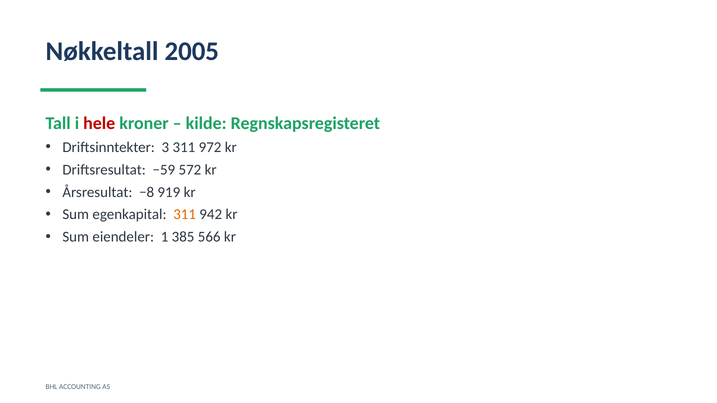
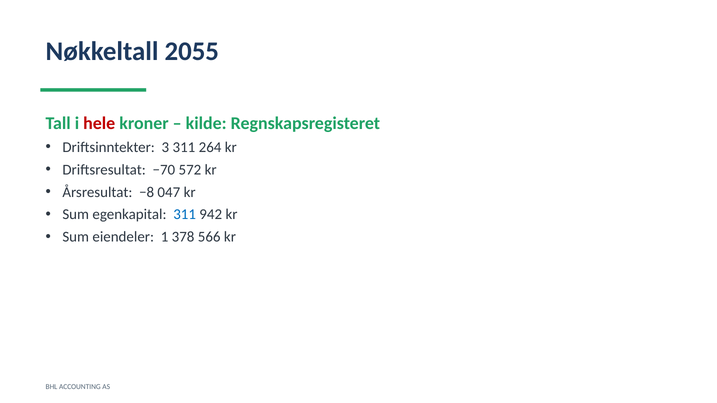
2005: 2005 -> 2055
972: 972 -> 264
−59: −59 -> −70
919: 919 -> 047
311 at (185, 215) colour: orange -> blue
385: 385 -> 378
